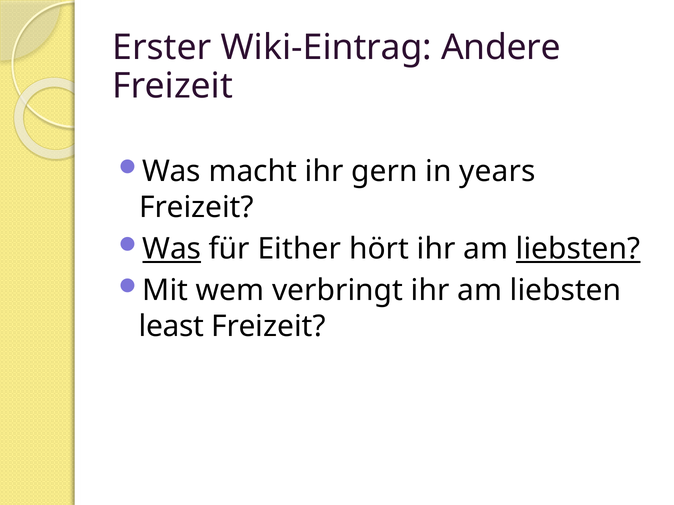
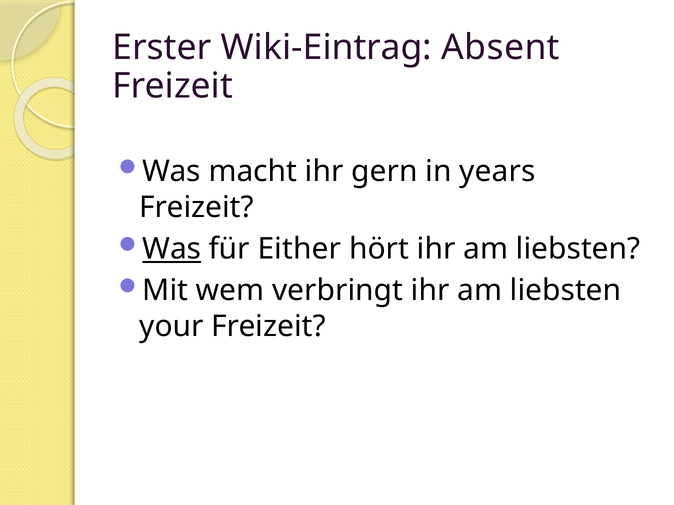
Andere: Andere -> Absent
liebsten at (578, 249) underline: present -> none
least: least -> your
